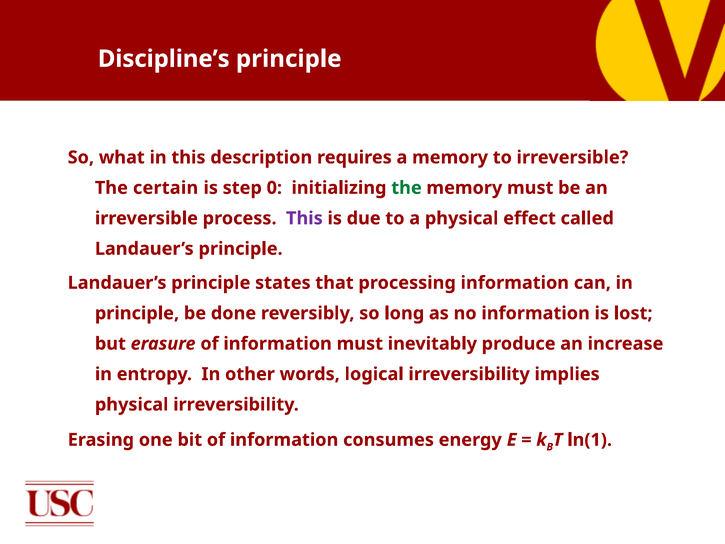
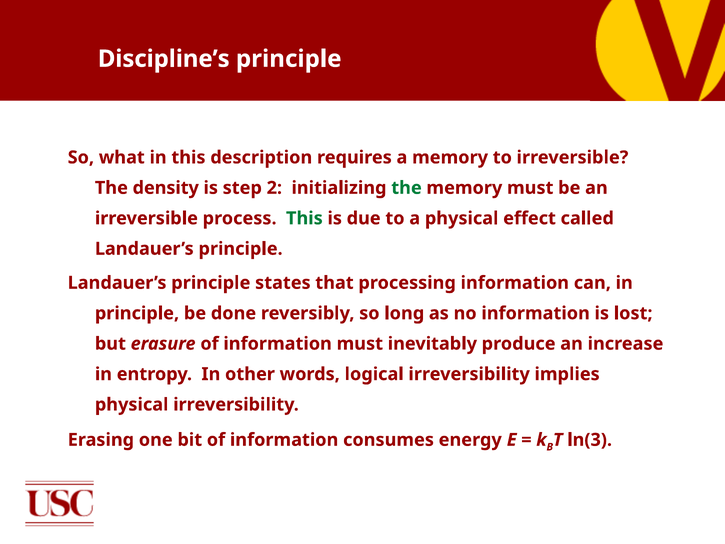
certain: certain -> density
0: 0 -> 2
This at (304, 218) colour: purple -> green
ln(1: ln(1 -> ln(3
